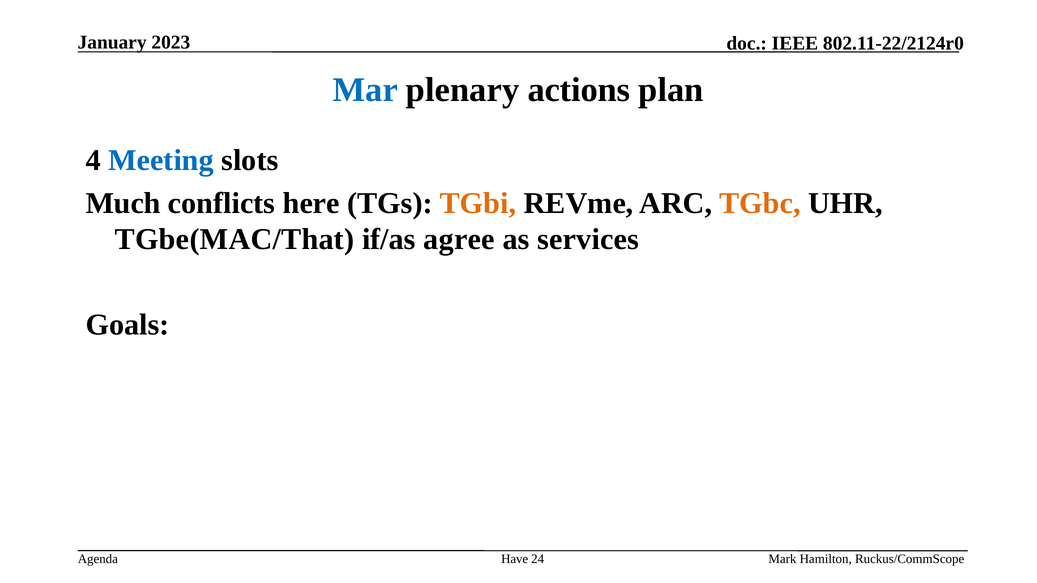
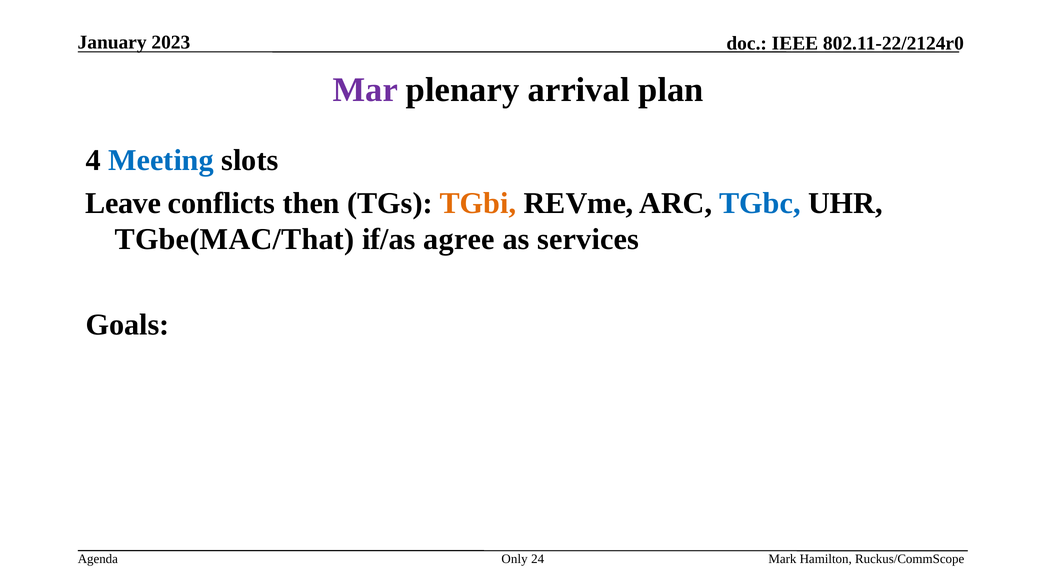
Mar colour: blue -> purple
actions: actions -> arrival
Much: Much -> Leave
here: here -> then
TGbc colour: orange -> blue
Have: Have -> Only
